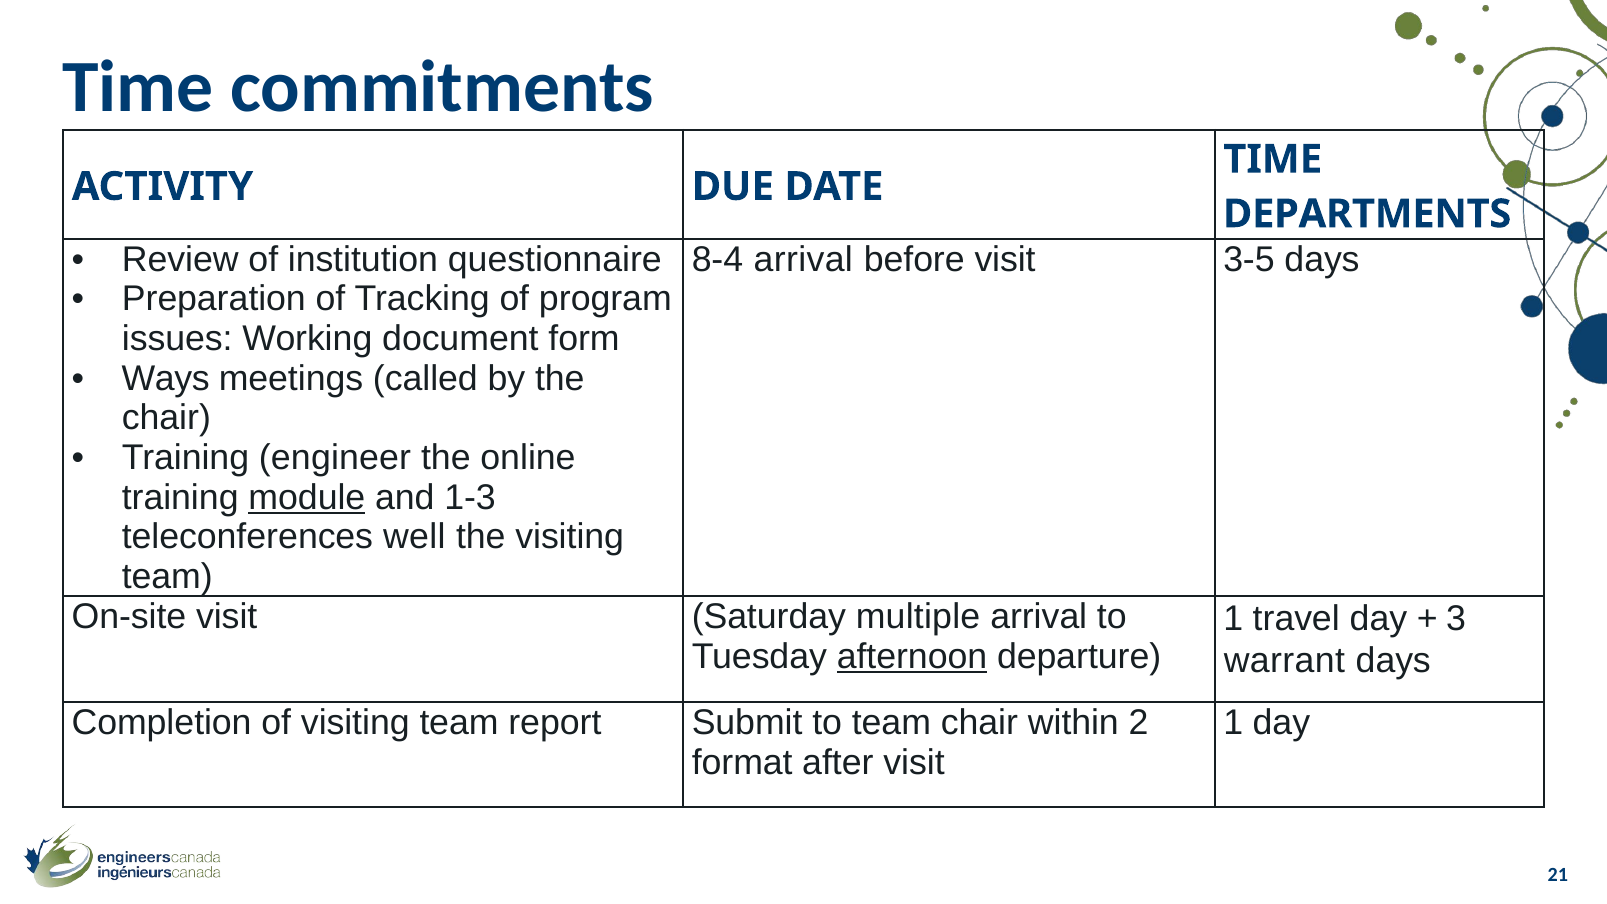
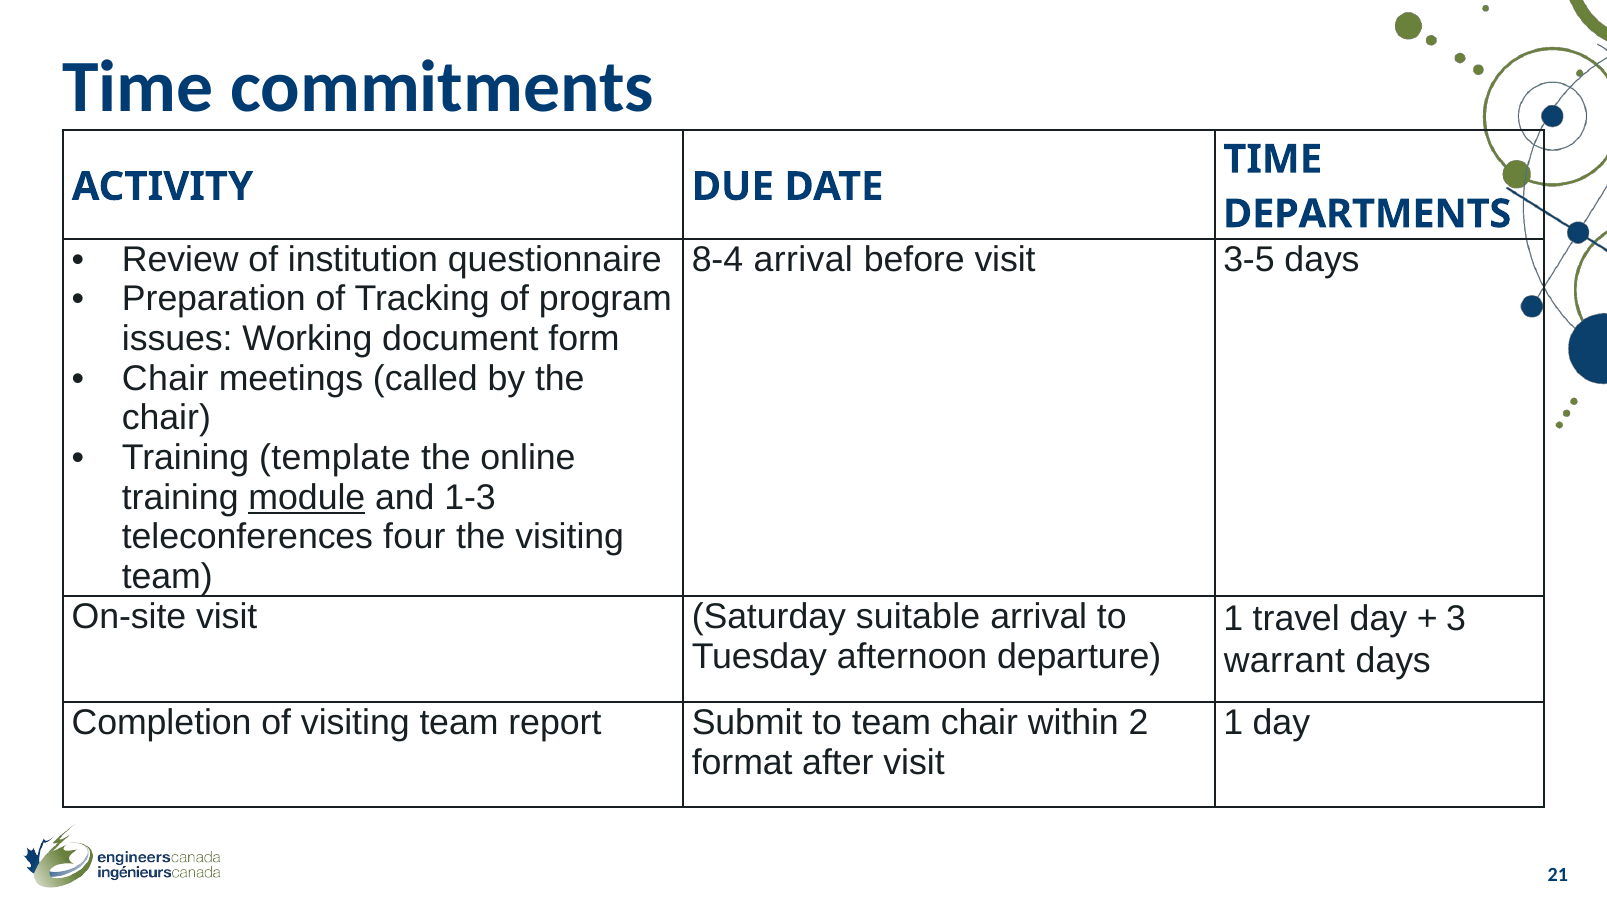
Ways at (166, 379): Ways -> Chair
engineer: engineer -> template
well: well -> four
multiple: multiple -> suitable
afternoon underline: present -> none
